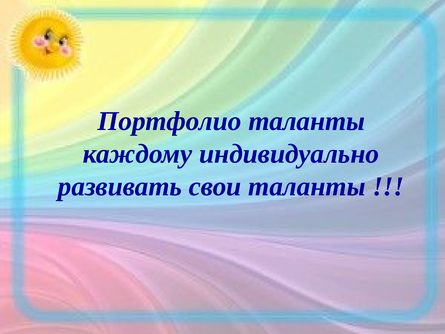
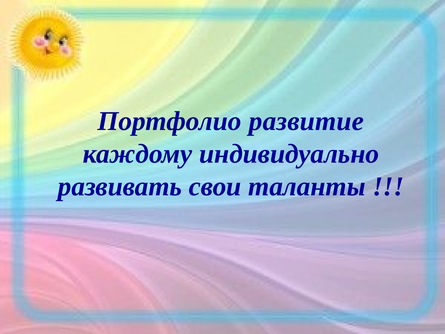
Портфолио таланты: таланты -> развитие
